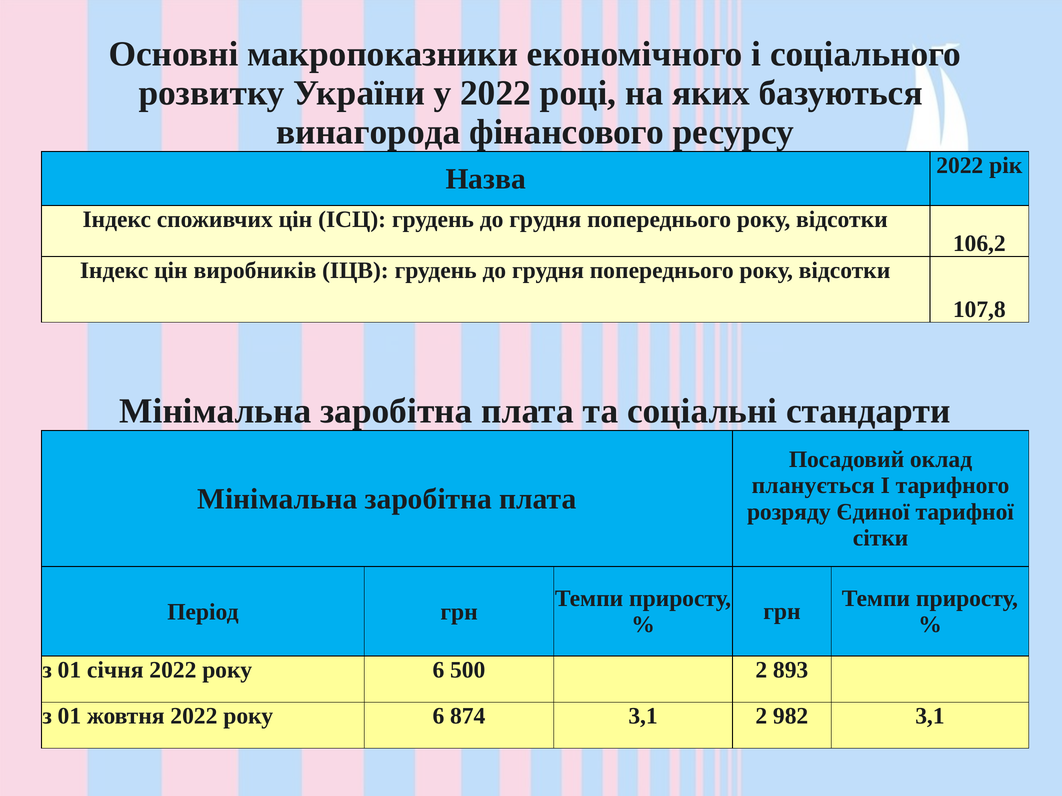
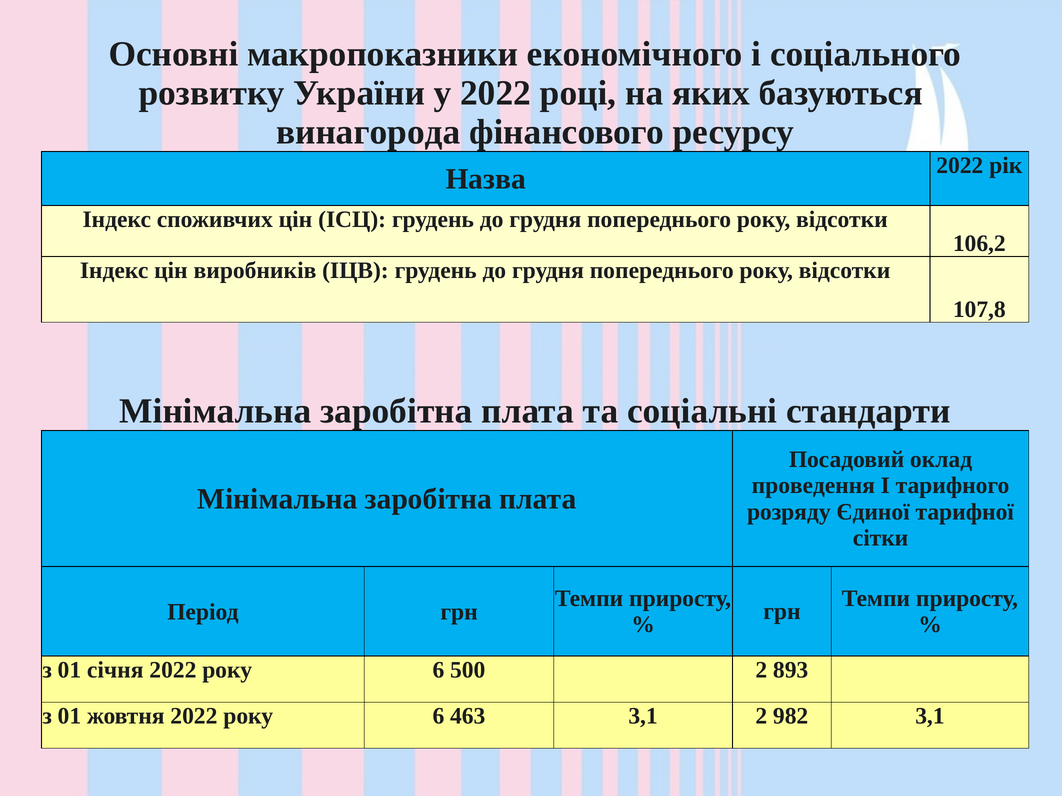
планується: планується -> проведення
874: 874 -> 463
